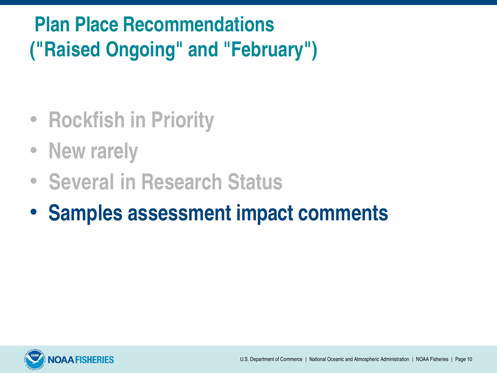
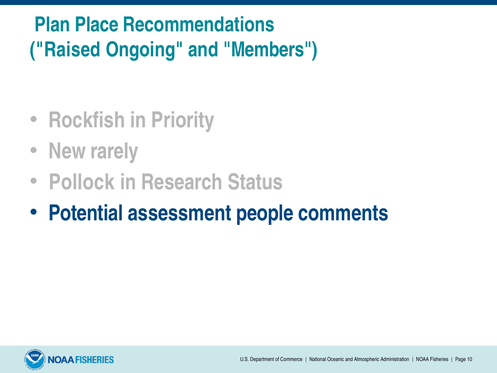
February: February -> Members
Several: Several -> Pollock
Samples: Samples -> Potential
impact: impact -> people
